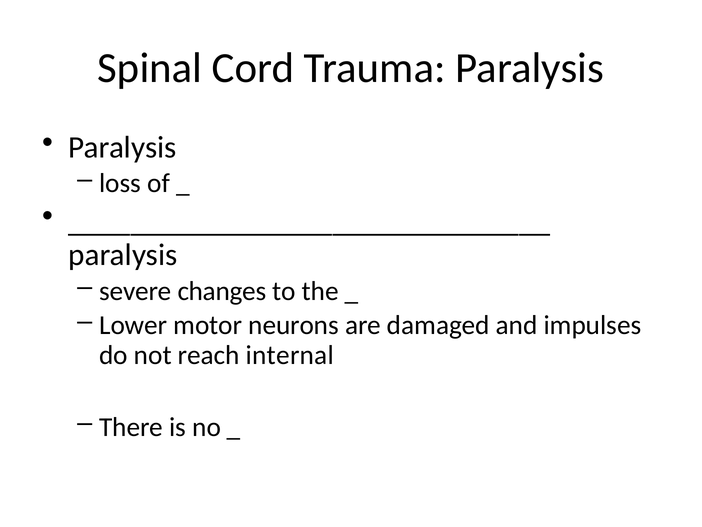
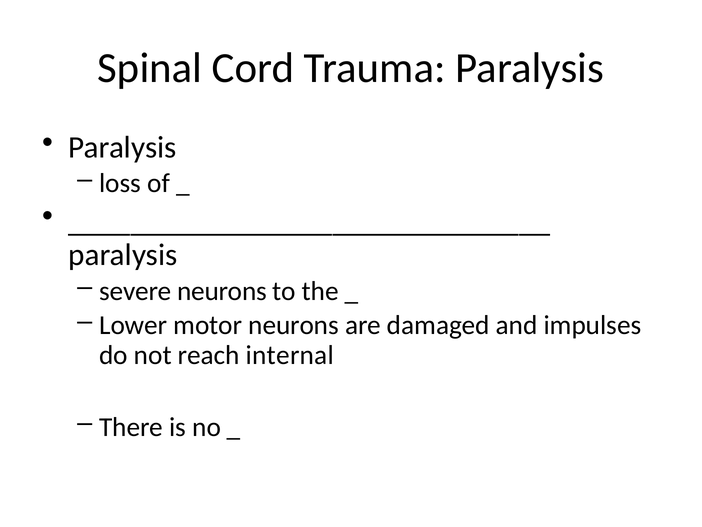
severe changes: changes -> neurons
